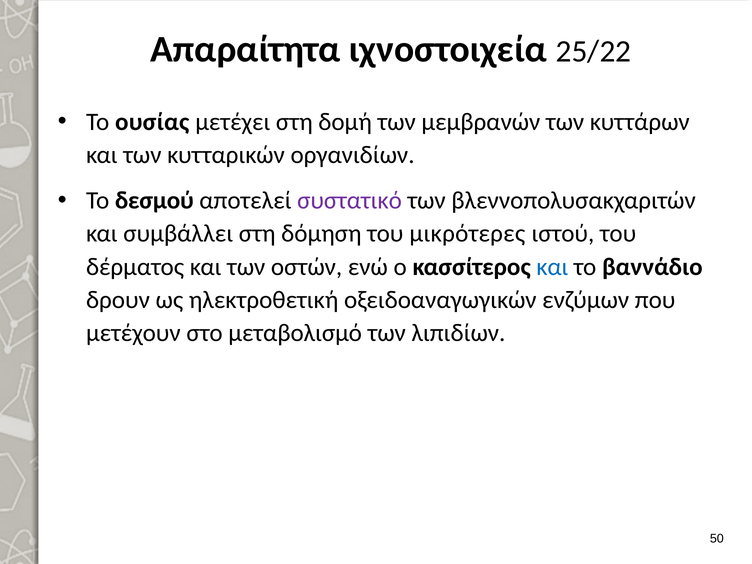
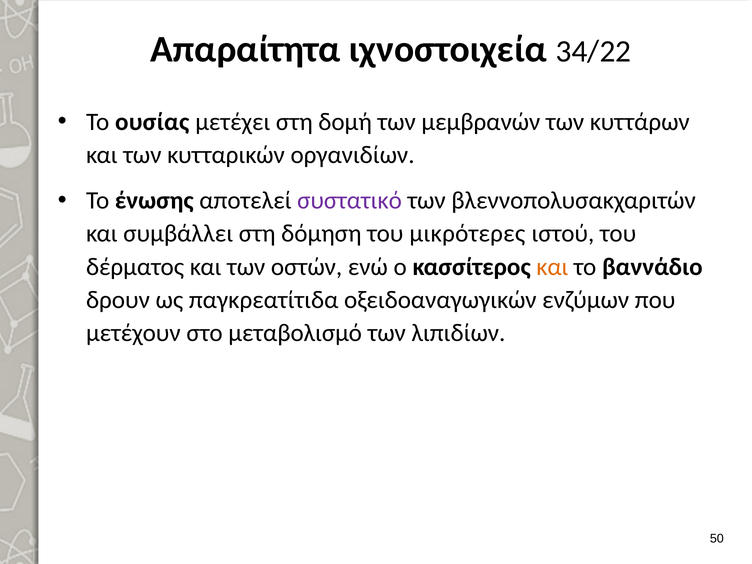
25/22: 25/22 -> 34/22
δεσμού: δεσμού -> ένωσης
και at (552, 267) colour: blue -> orange
ηλεκτροθετική: ηλεκτροθετική -> παγκρεατίτιδα
